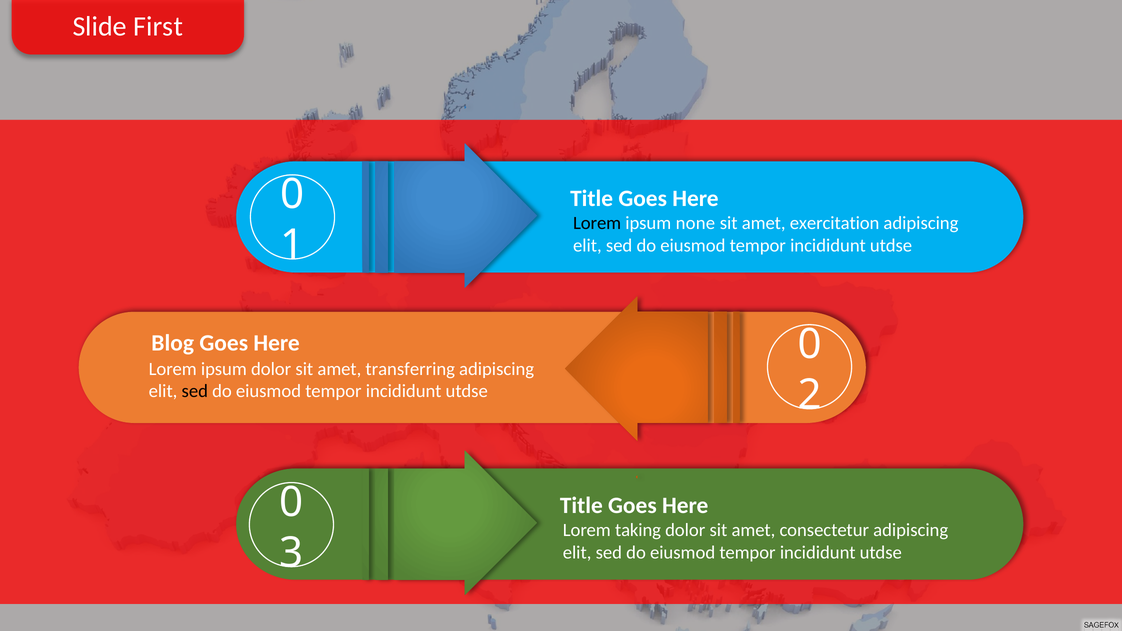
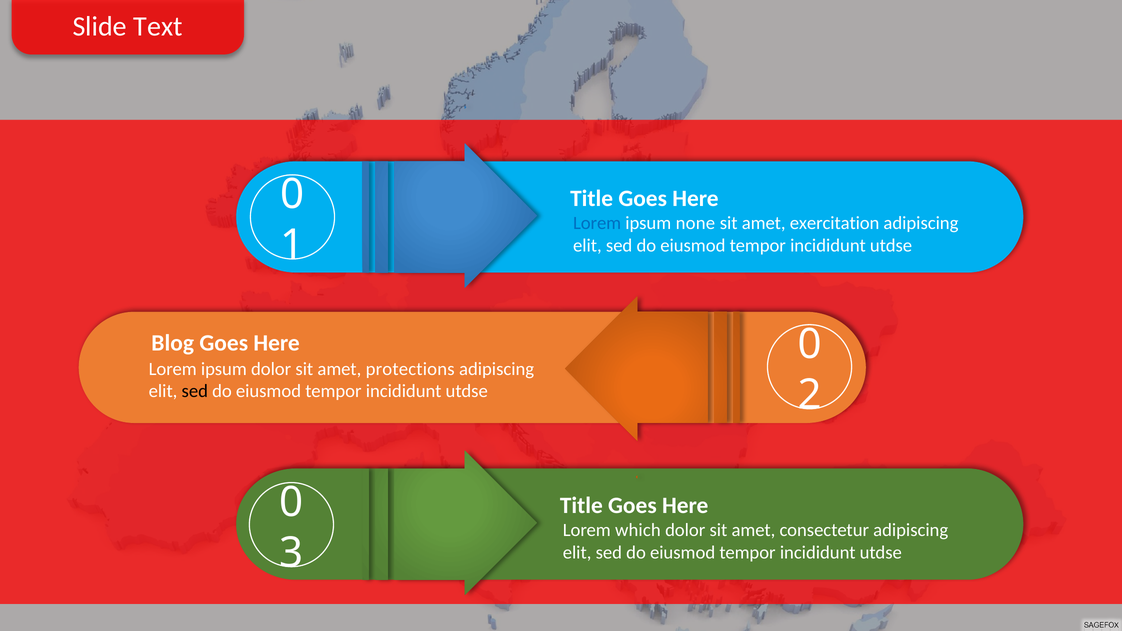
First: First -> Text
Lorem at (597, 223) colour: black -> blue
transferring: transferring -> protections
taking: taking -> which
